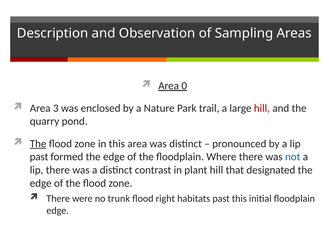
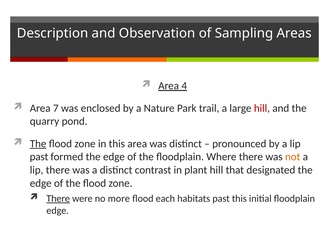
0: 0 -> 4
3: 3 -> 7
not colour: blue -> orange
There at (58, 198) underline: none -> present
trunk: trunk -> more
right: right -> each
